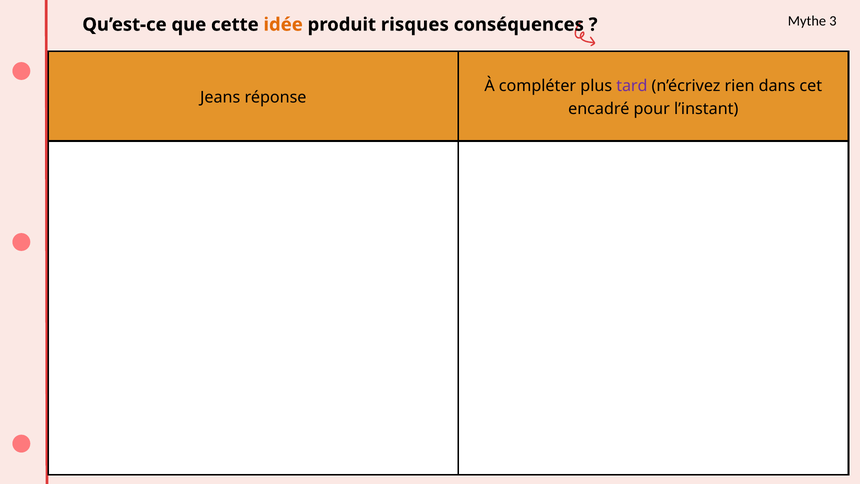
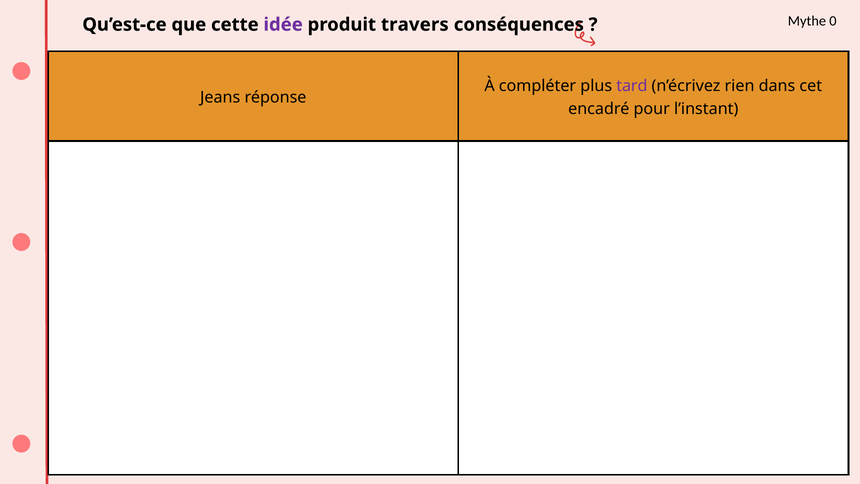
idée colour: orange -> purple
risques: risques -> travers
3: 3 -> 0
